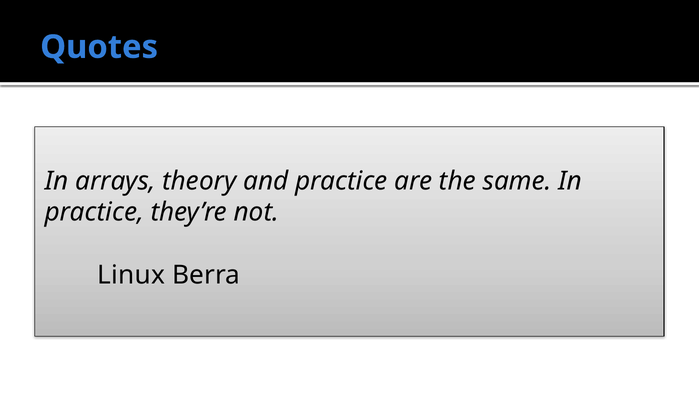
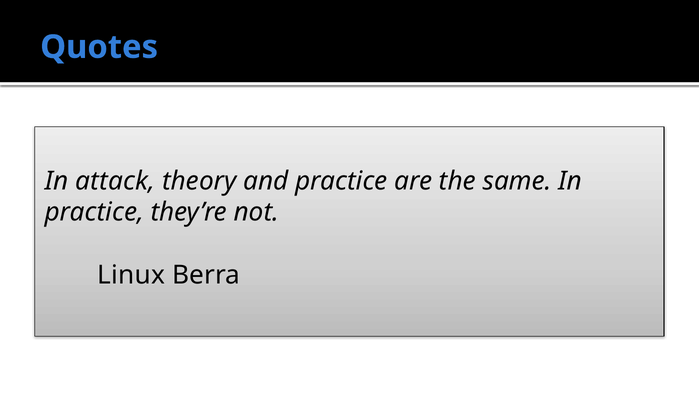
arrays: arrays -> attack
